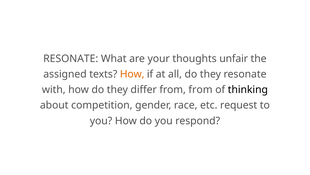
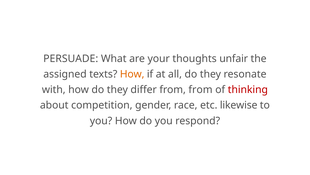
RESONATE at (71, 58): RESONATE -> PERSUADE
thinking colour: black -> red
request: request -> likewise
